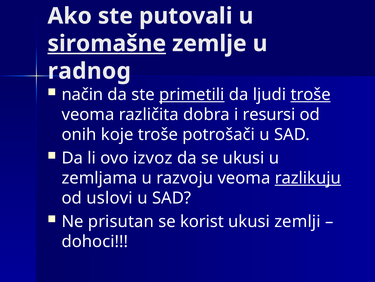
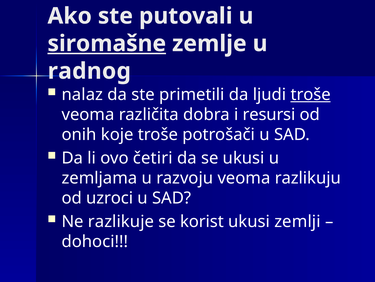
način: način -> nalaz
primetili underline: present -> none
izvoz: izvoz -> četiri
razlikuju underline: present -> none
uslovi: uslovi -> uzroci
prisutan: prisutan -> razlikuje
